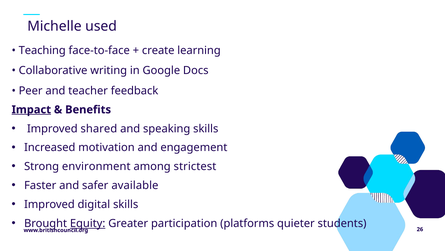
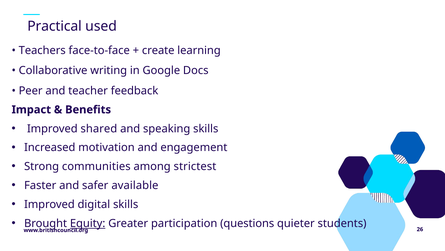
Michelle: Michelle -> Practical
Teaching: Teaching -> Teachers
Impact underline: present -> none
environment: environment -> communities
platforms: platforms -> questions
